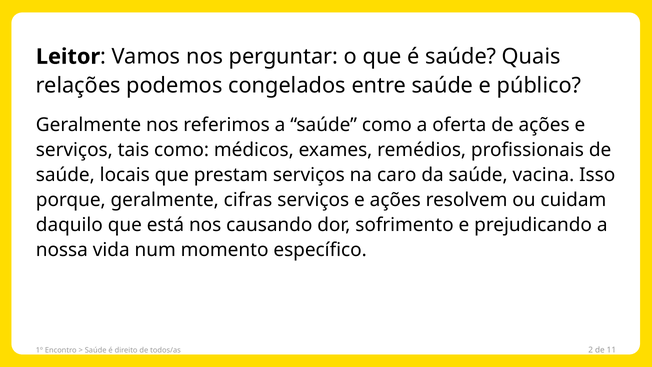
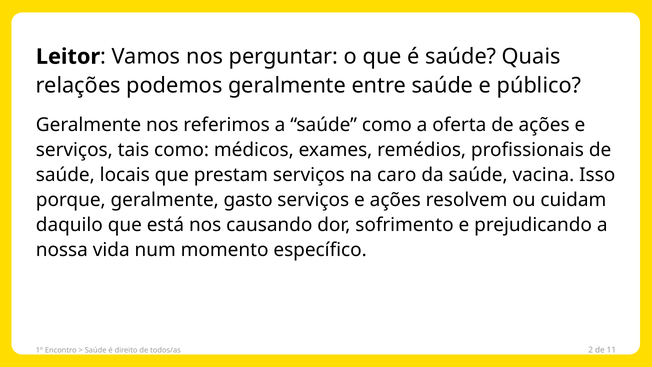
podemos congelados: congelados -> geralmente
cifras: cifras -> gasto
